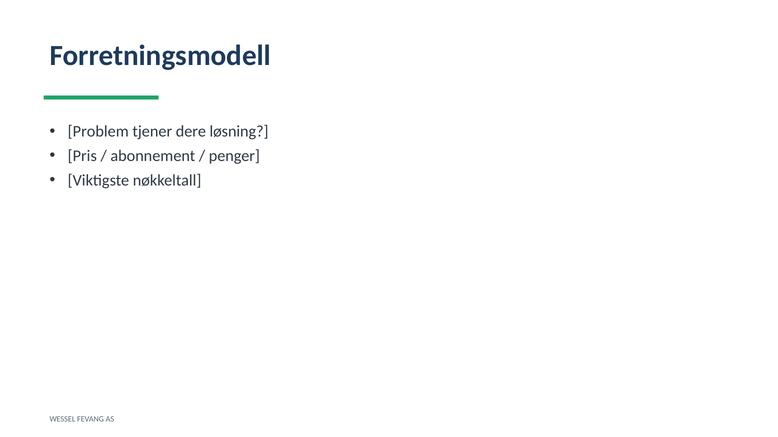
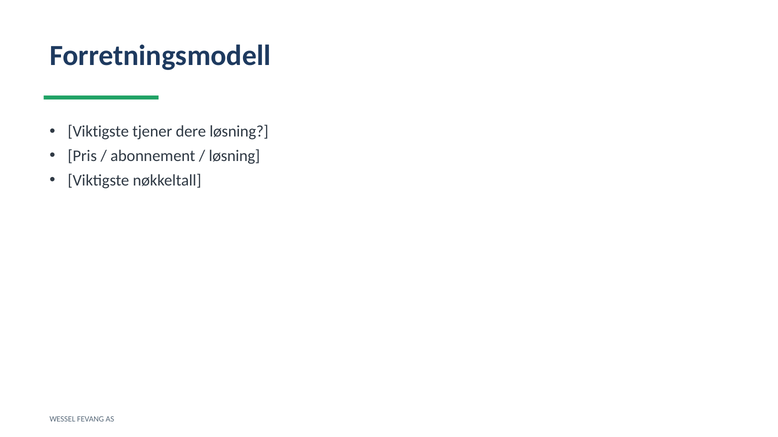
Problem at (98, 132): Problem -> Viktigste
penger at (234, 156): penger -> løsning
